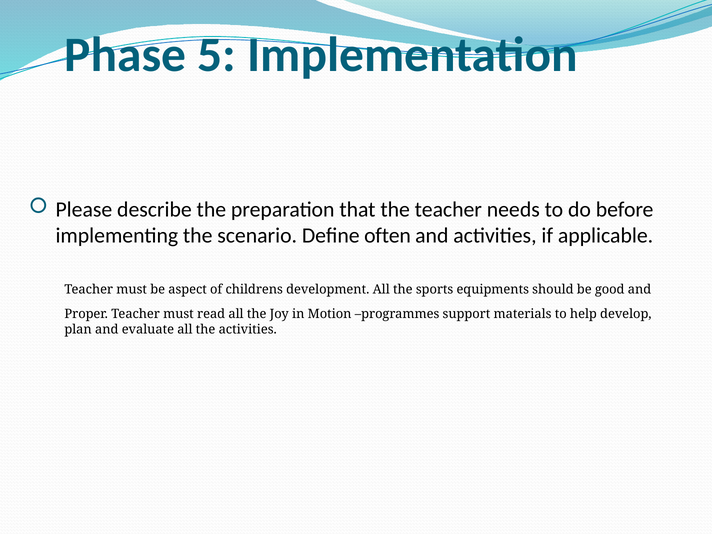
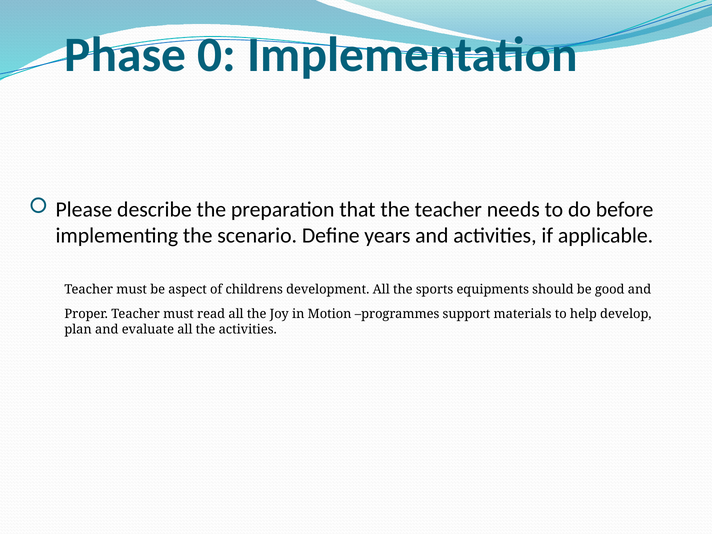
5: 5 -> 0
often: often -> years
